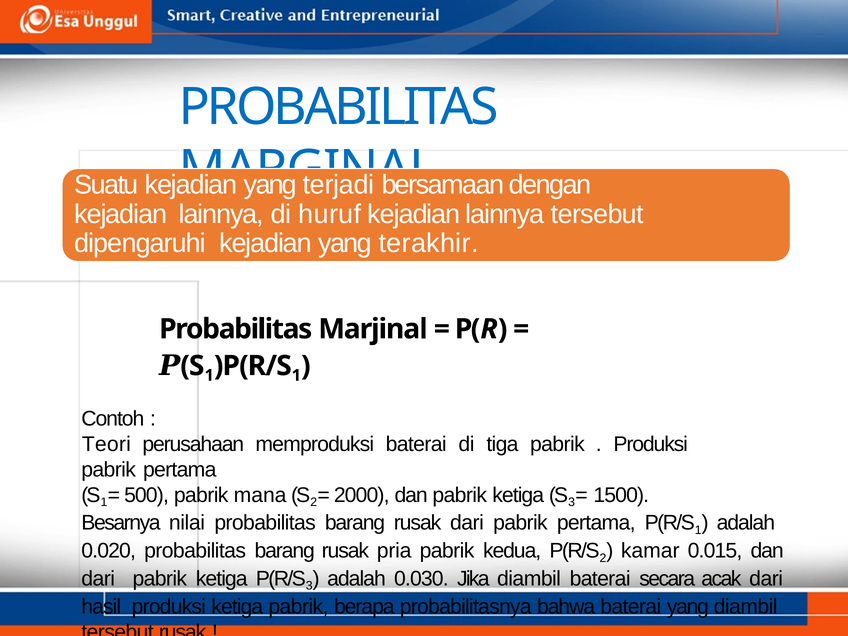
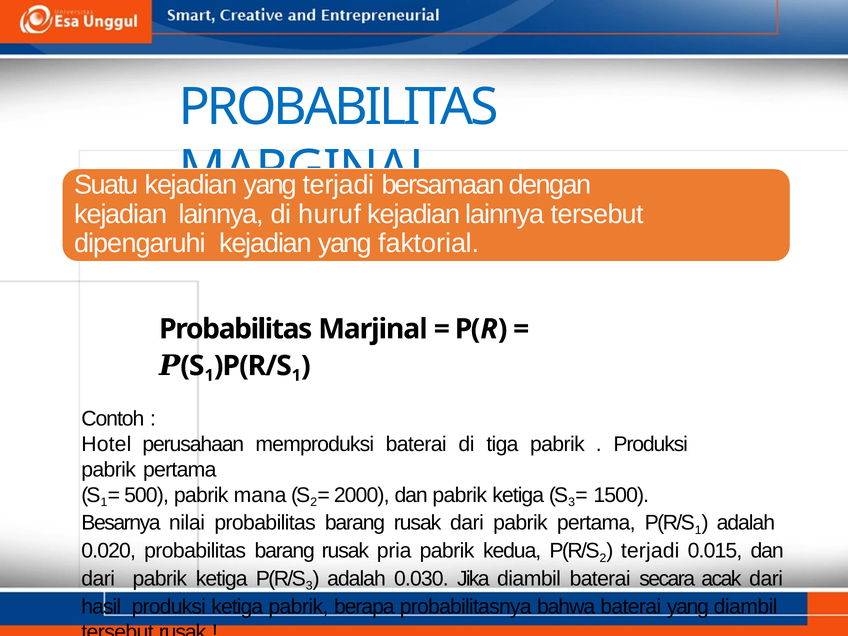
terakhir: terakhir -> faktorial
Teori: Teori -> Hotel
kamar at (650, 551): kamar -> terjadi
